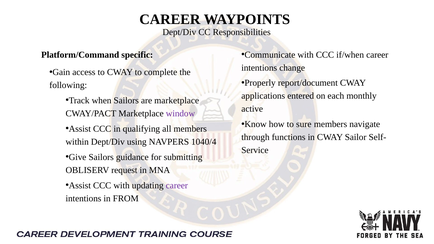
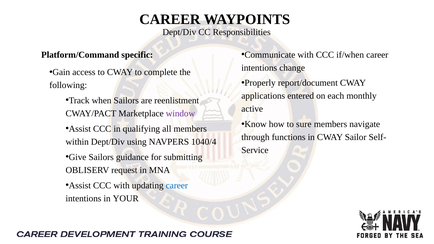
are marketplace: marketplace -> reenlistment
career at (177, 185) colour: purple -> blue
FROM: FROM -> YOUR
